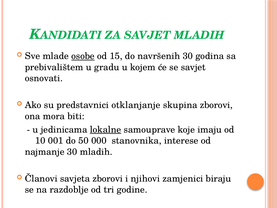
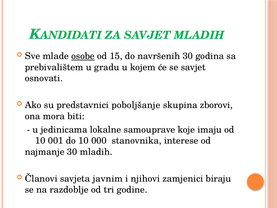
otklanjanje: otklanjanje -> poboljšanje
lokalne underline: present -> none
do 50: 50 -> 10
savjeta zborovi: zborovi -> javnim
